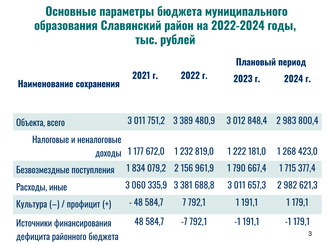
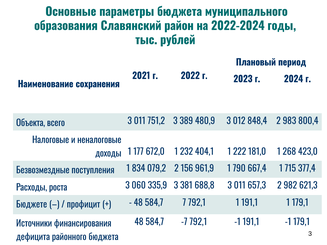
819,0: 819,0 -> 404,1
иные: иные -> роста
Культура: Культура -> Бюджете
